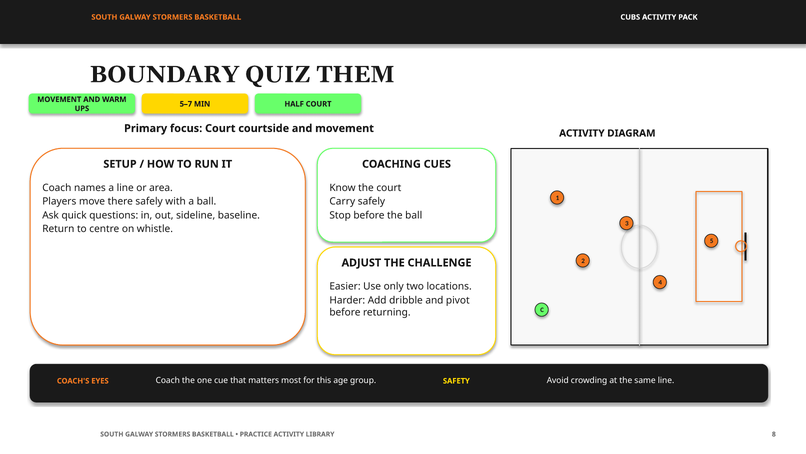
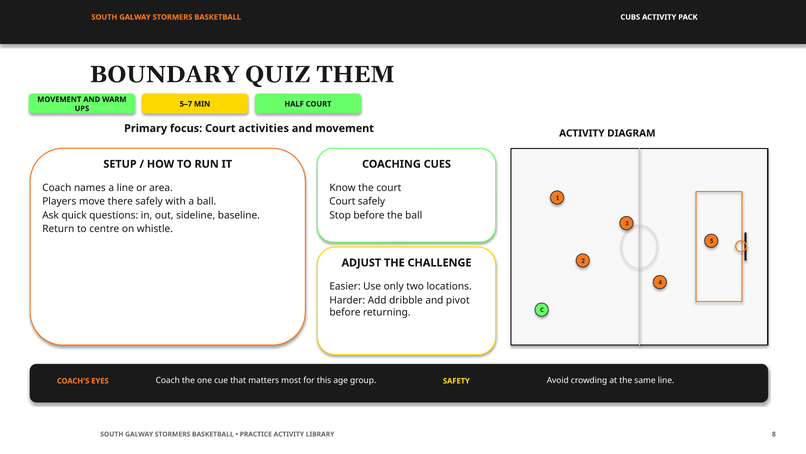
courtside: courtside -> activities
Carry at (342, 201): Carry -> Court
